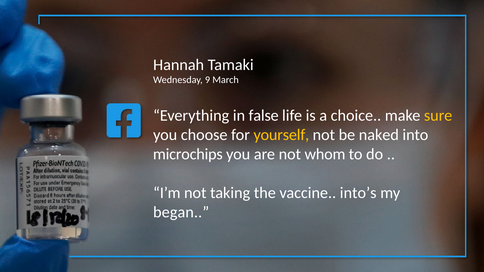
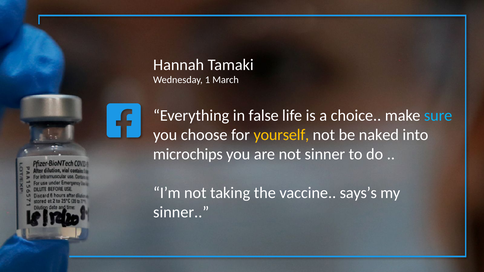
9: 9 -> 1
sure colour: yellow -> light blue
not whom: whom -> sinner
into’s: into’s -> says’s
began at (181, 212): began -> sinner
